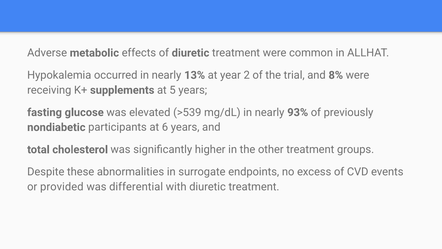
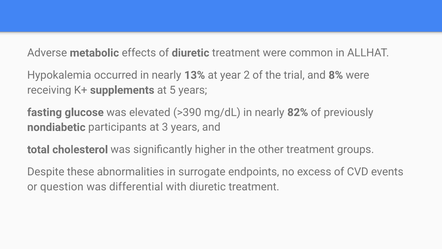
>539: >539 -> >390
93%: 93% -> 82%
6: 6 -> 3
provided: provided -> question
